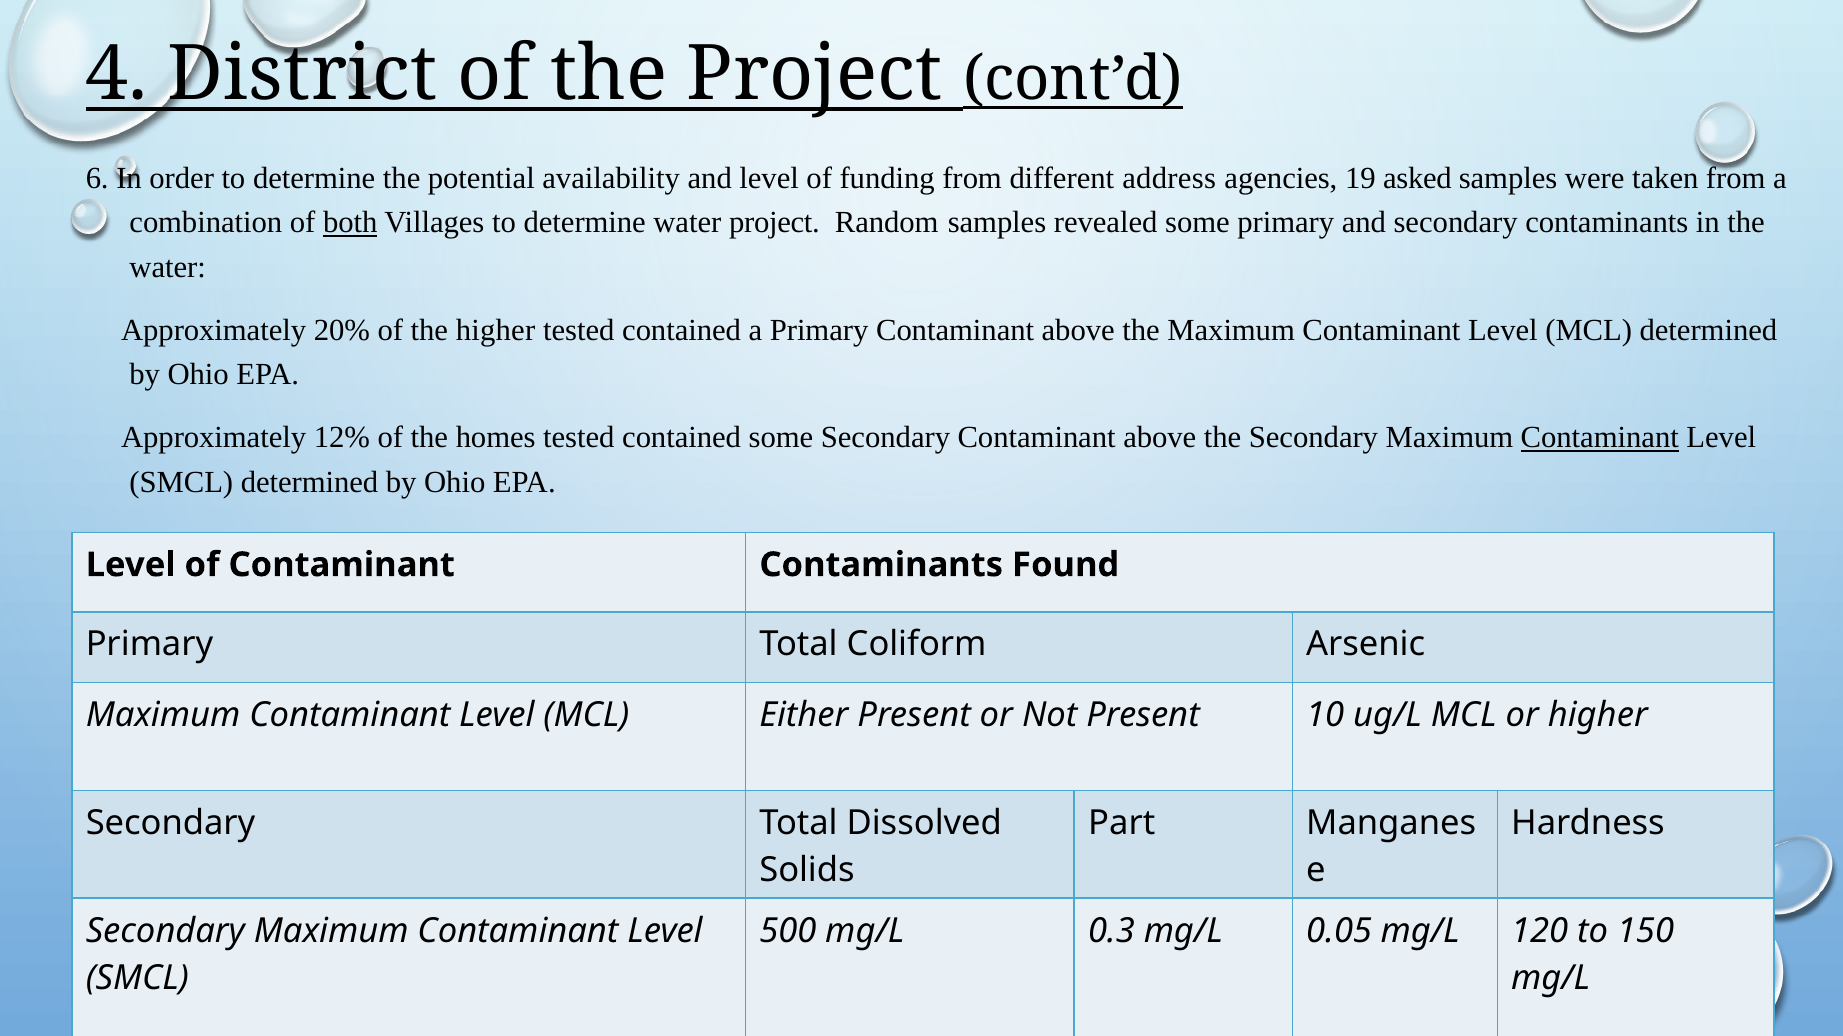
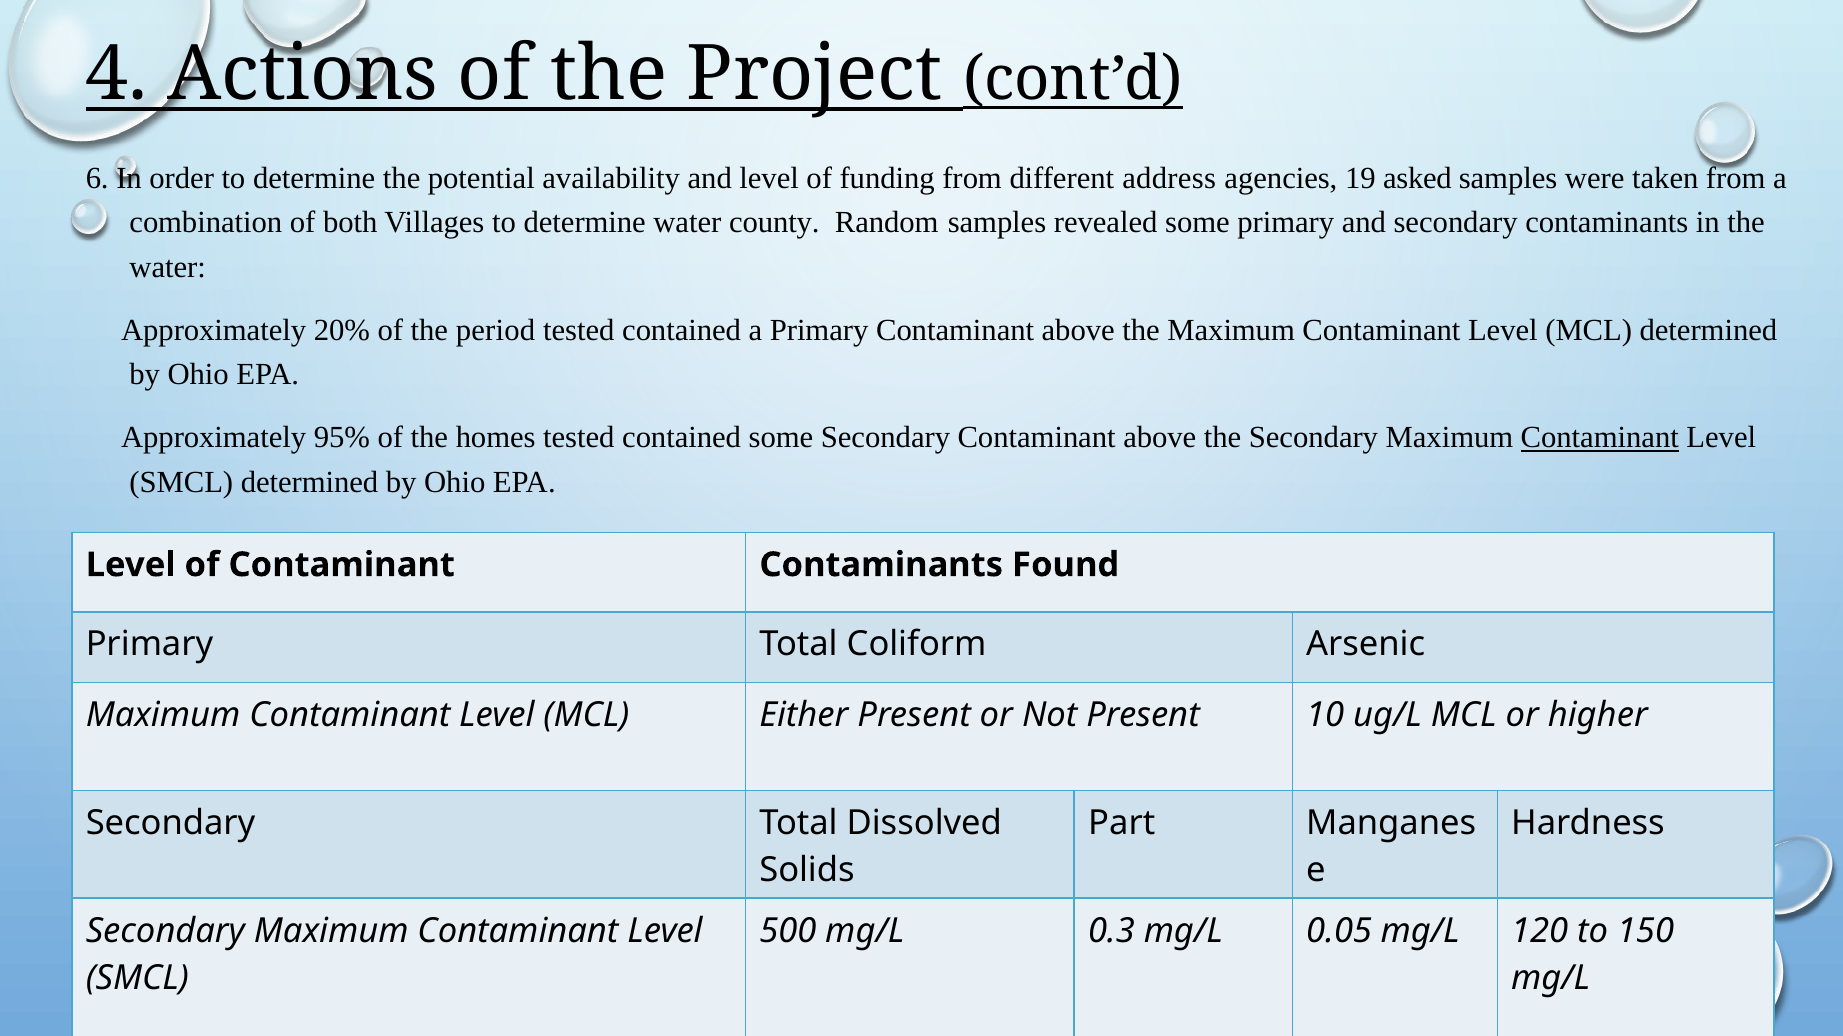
District: District -> Actions
both underline: present -> none
water project: project -> county
the higher: higher -> period
12%: 12% -> 95%
